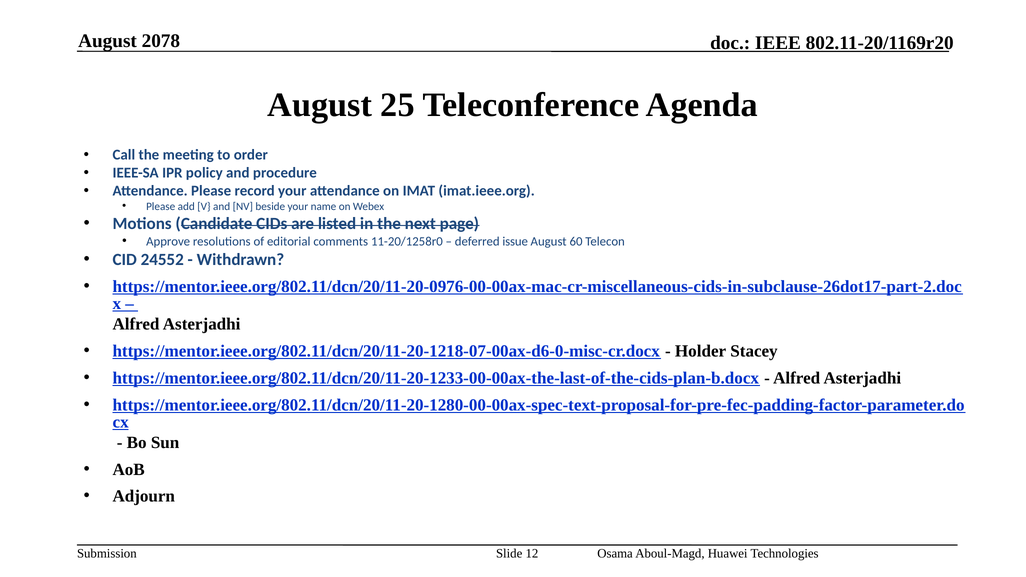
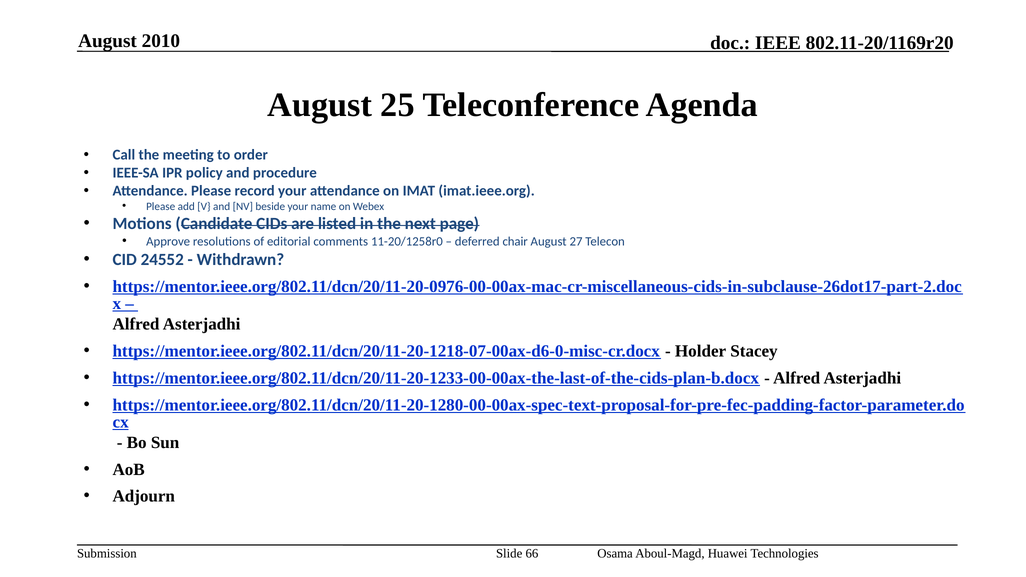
2078: 2078 -> 2010
issue: issue -> chair
60: 60 -> 27
12: 12 -> 66
